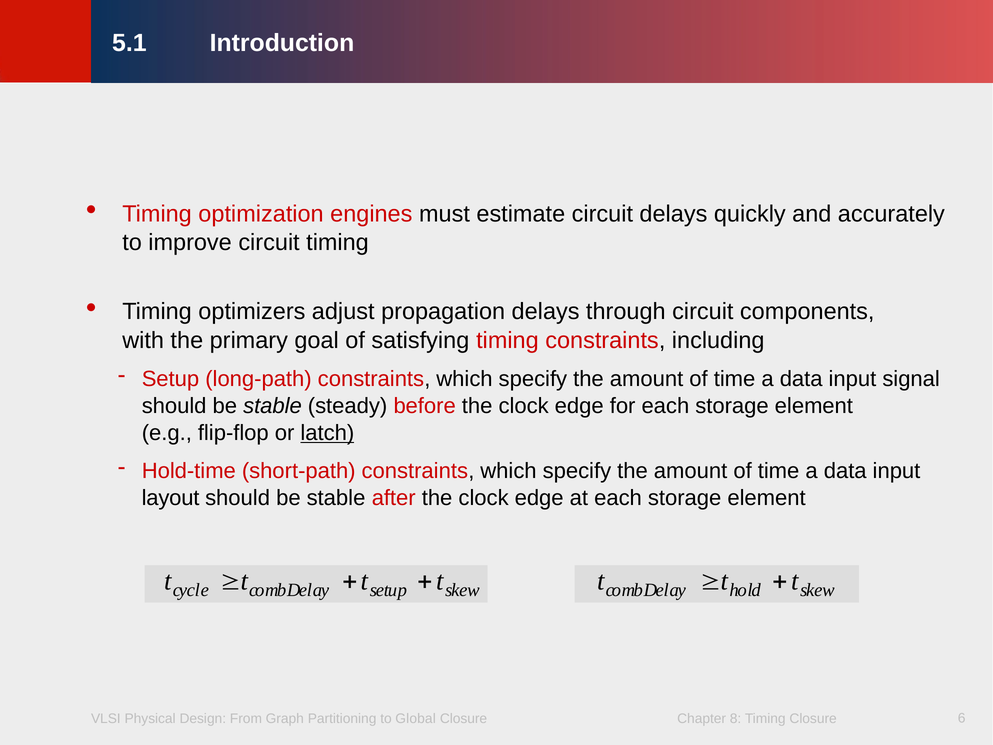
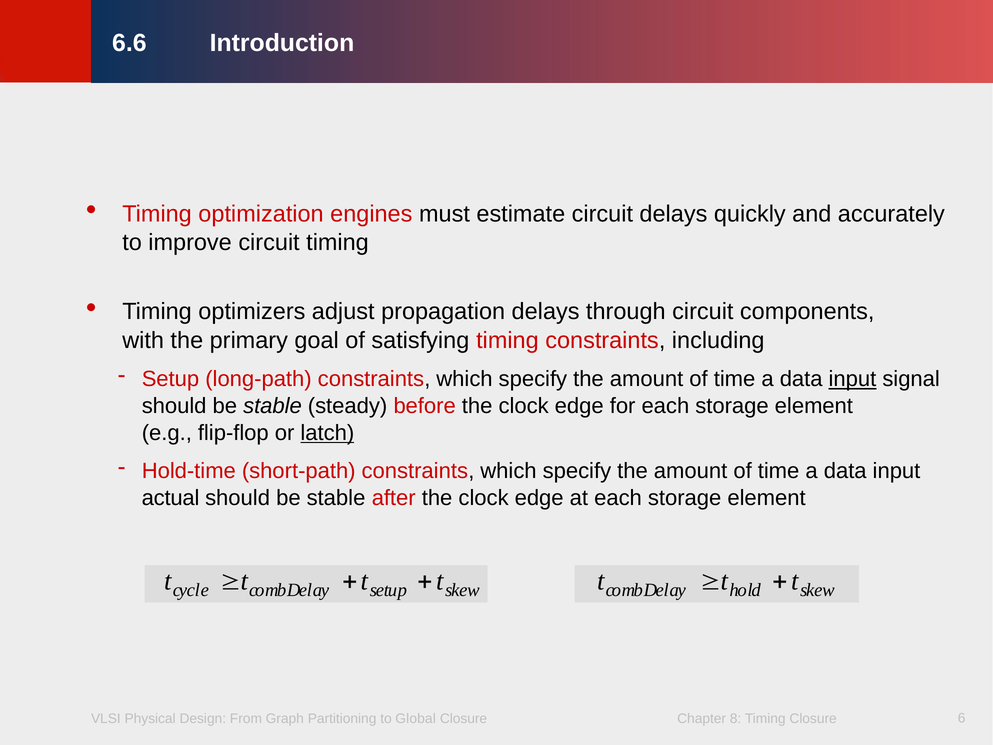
5.1: 5.1 -> 6.6
input at (852, 379) underline: none -> present
layout: layout -> actual
